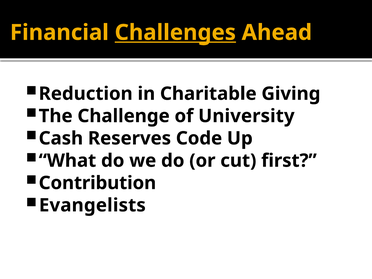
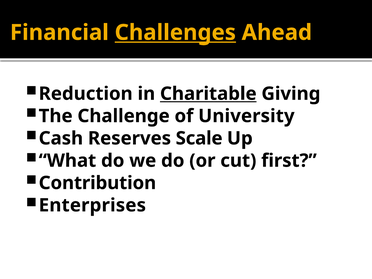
Charitable underline: none -> present
Code: Code -> Scale
Evangelists: Evangelists -> Enterprises
